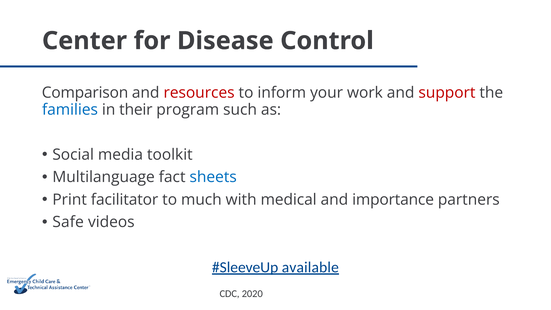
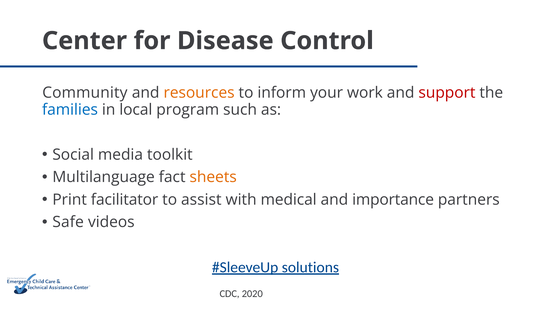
Comparison: Comparison -> Community
resources colour: red -> orange
their: their -> local
sheets colour: blue -> orange
much: much -> assist
available: available -> solutions
